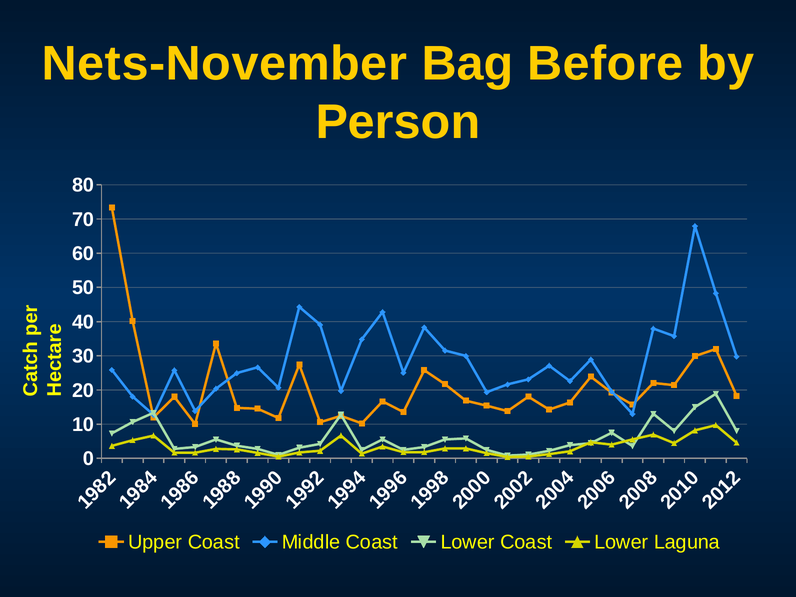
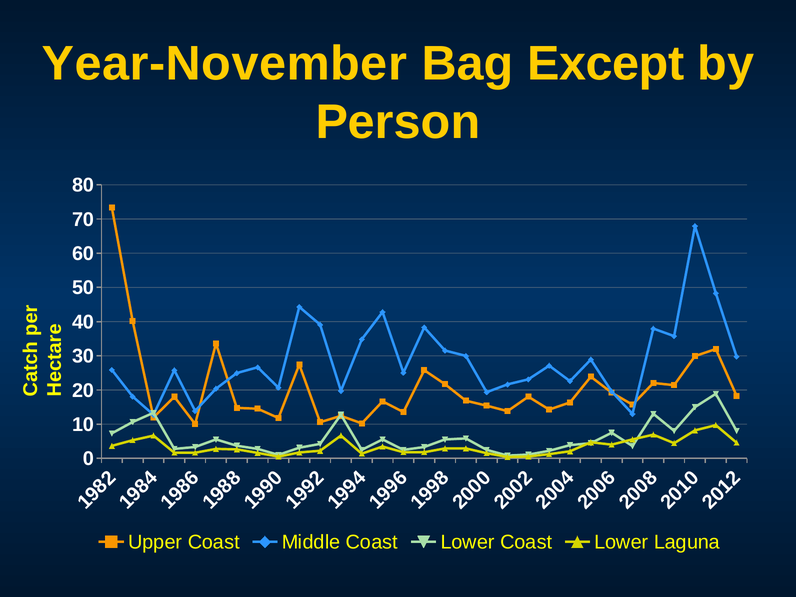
Nets-November: Nets-November -> Year-November
Before: Before -> Except
